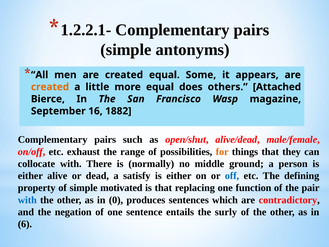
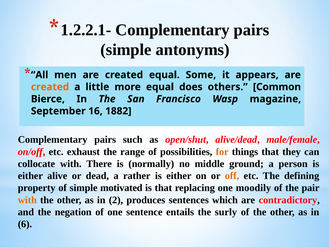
Attached: Attached -> Common
satisfy: satisfy -> rather
off colour: blue -> orange
function: function -> moodily
with at (27, 200) colour: blue -> orange
0: 0 -> 2
